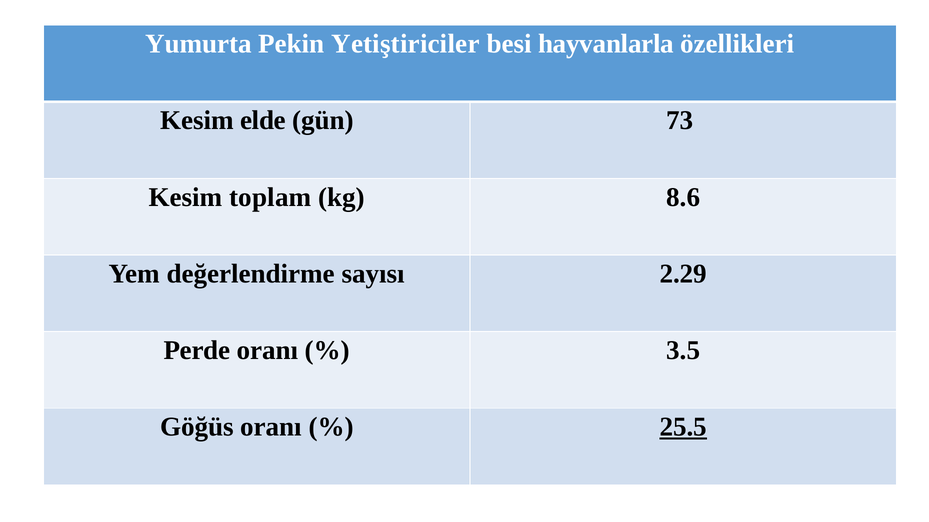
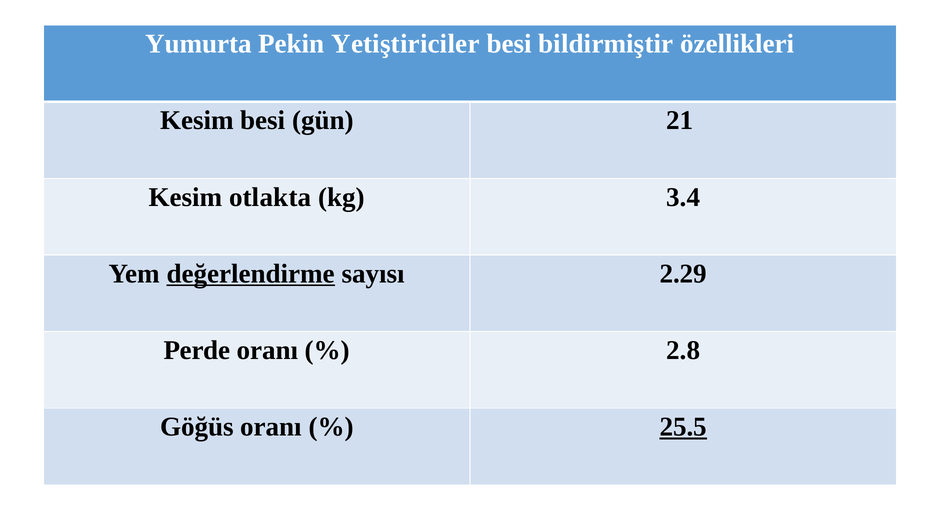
hayvanlarla: hayvanlarla -> bildirmiştir
Kesim elde: elde -> besi
73: 73 -> 21
toplam: toplam -> otlakta
8.6: 8.6 -> 3.4
değerlendirme underline: none -> present
3.5: 3.5 -> 2.8
